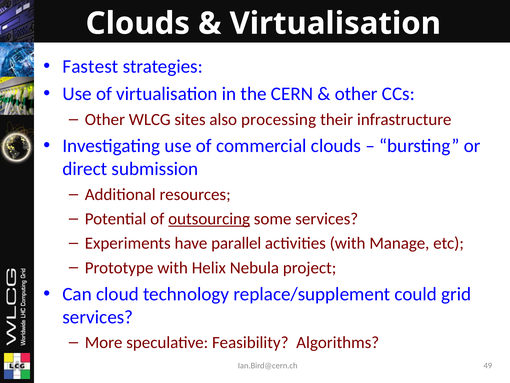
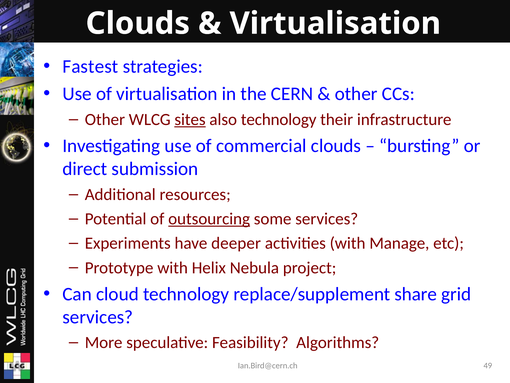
sites underline: none -> present
also processing: processing -> technology
parallel: parallel -> deeper
could: could -> share
